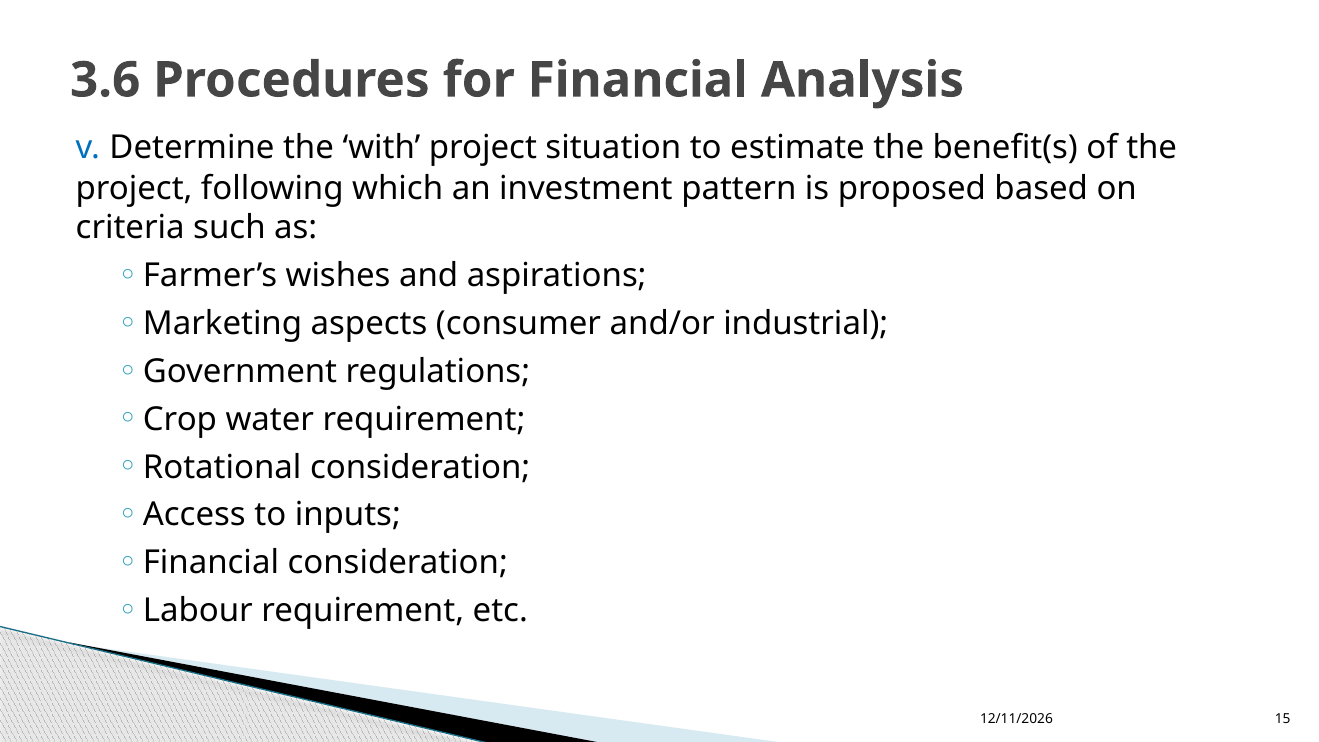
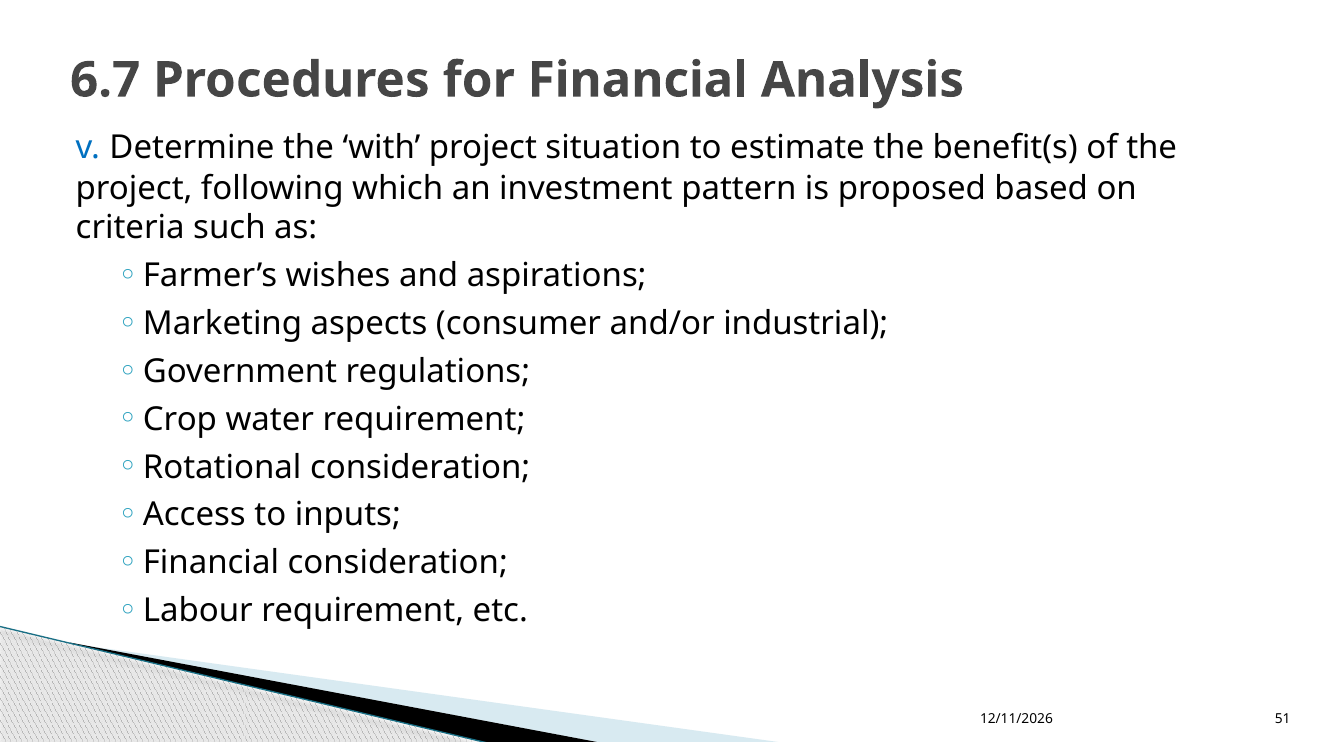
3.6: 3.6 -> 6.7
15: 15 -> 51
